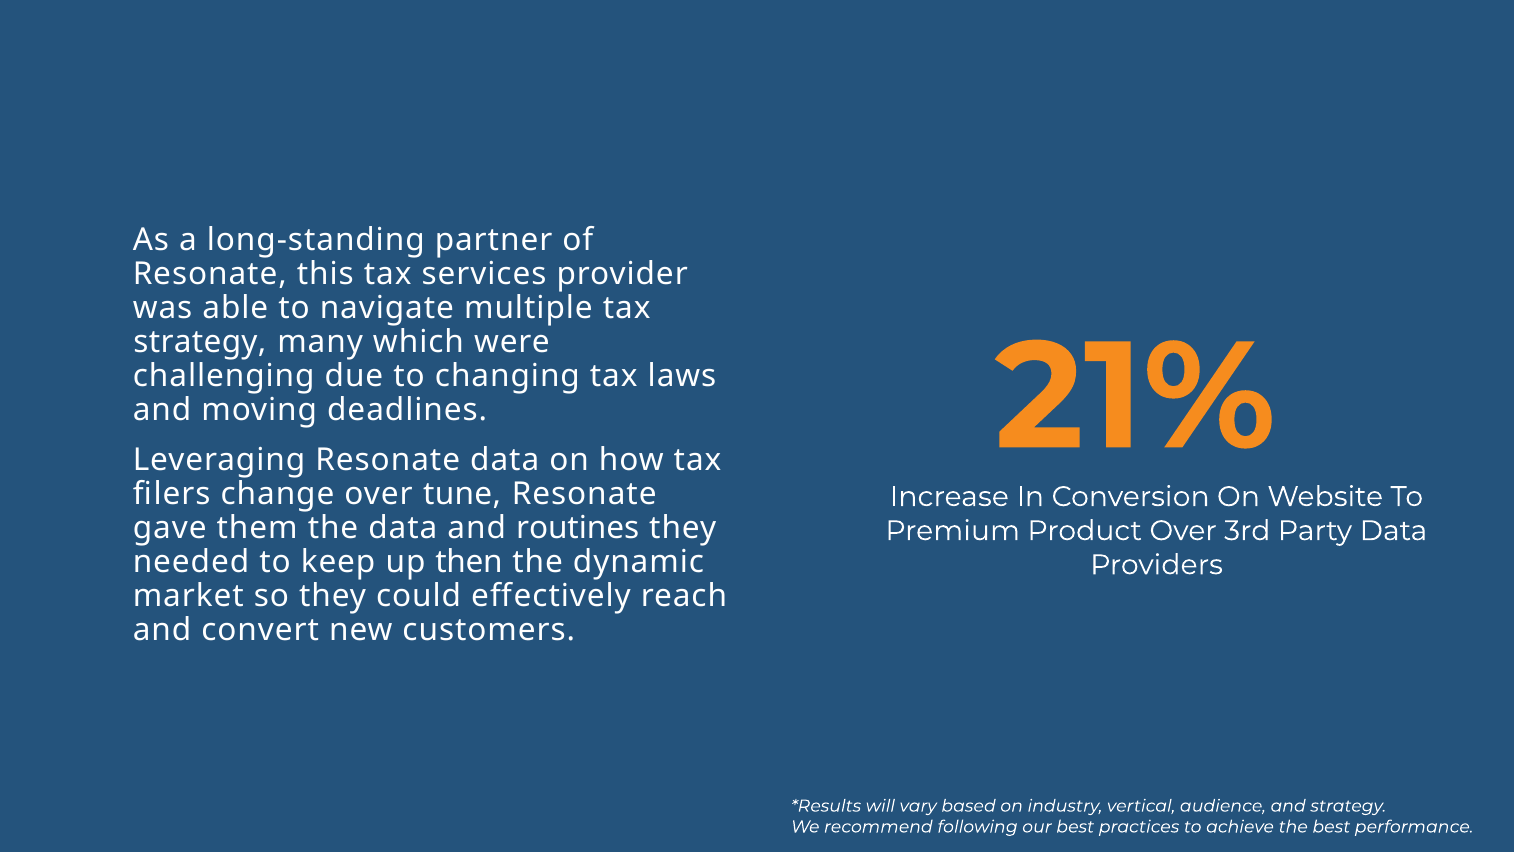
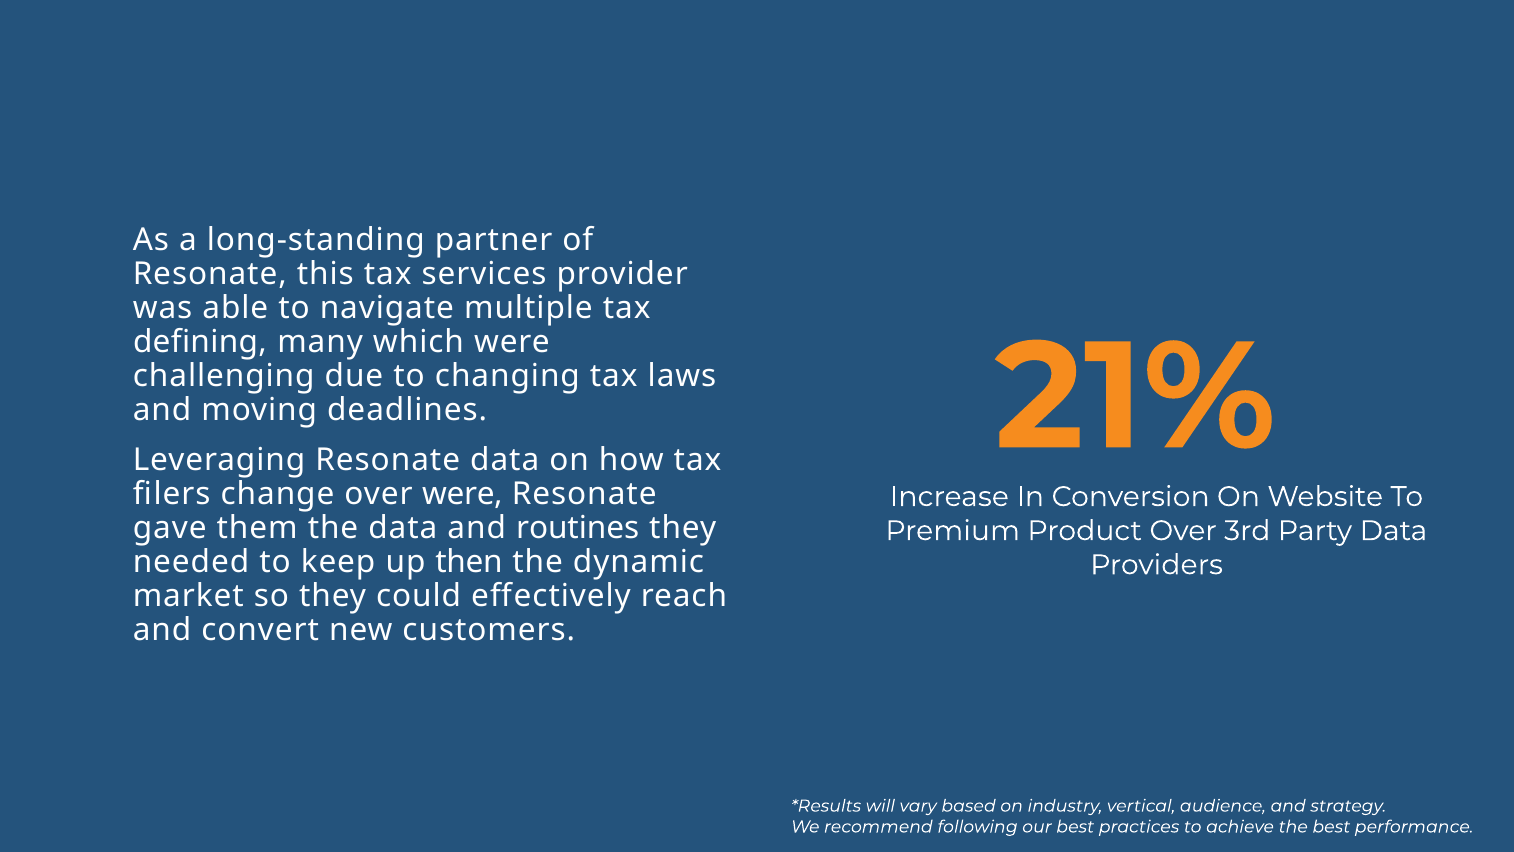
strategy at (200, 342): strategy -> defining
over tune: tune -> were
